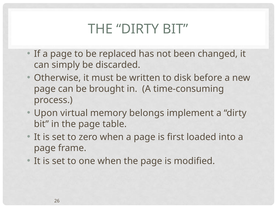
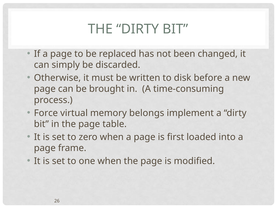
Upon: Upon -> Force
